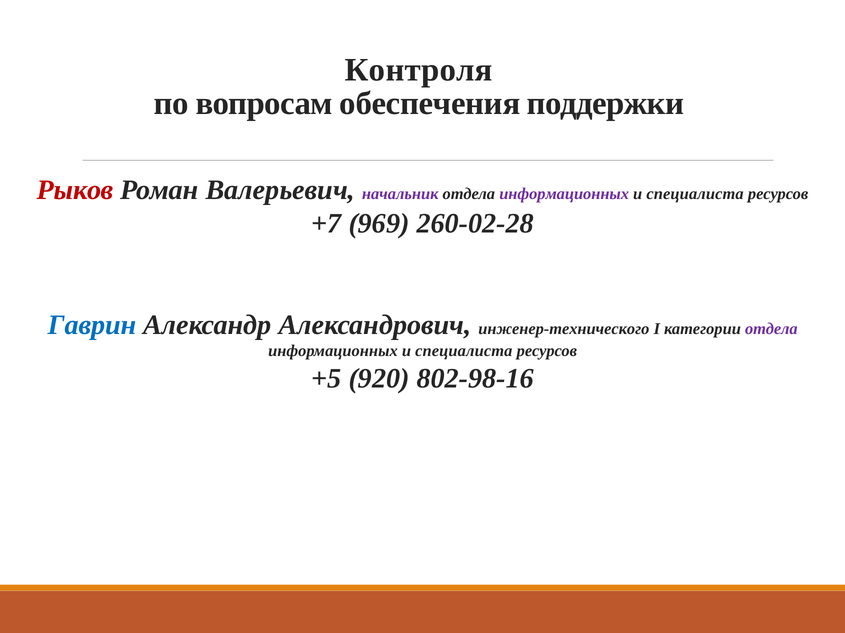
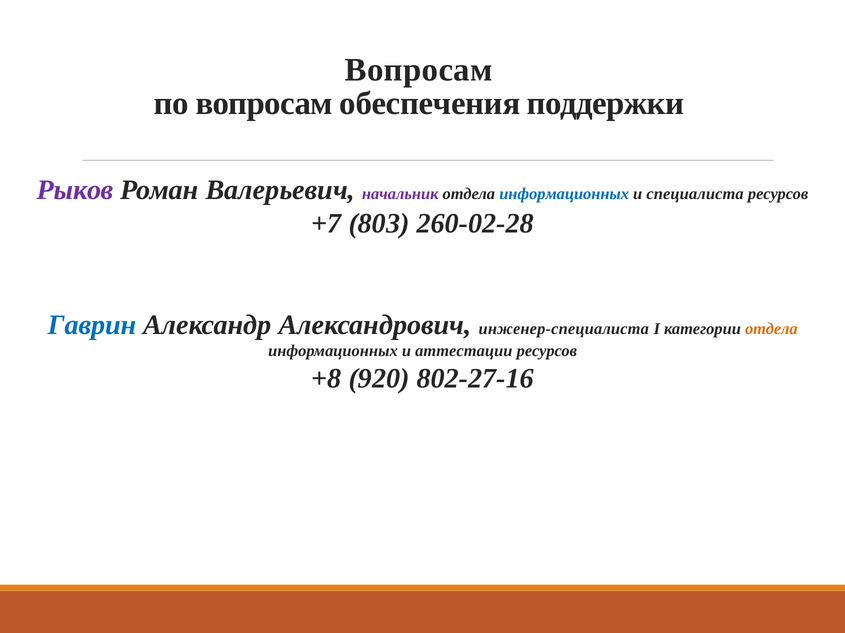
Контроля at (419, 70): Контроля -> Вопросам
Рыков colour: red -> purple
информационных at (564, 194) colour: purple -> blue
969: 969 -> 803
инженер-технического: инженер-технического -> инженер-специалиста
отдела at (771, 329) colour: purple -> orange
специалиста at (464, 351): специалиста -> аттестации
+5: +5 -> +8
802-98-16: 802-98-16 -> 802-27-16
